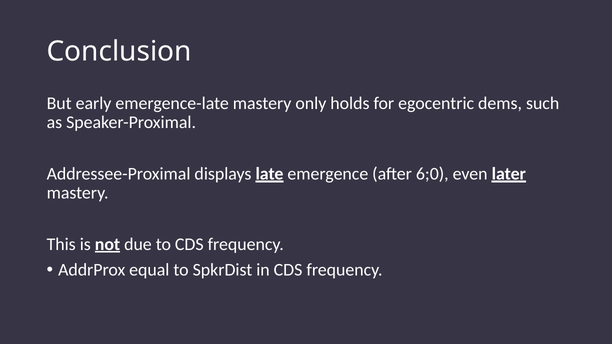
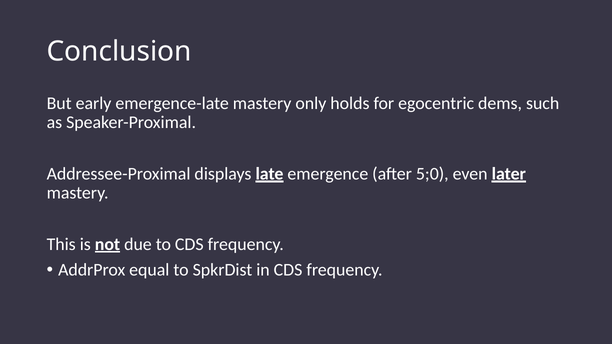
6;0: 6;0 -> 5;0
